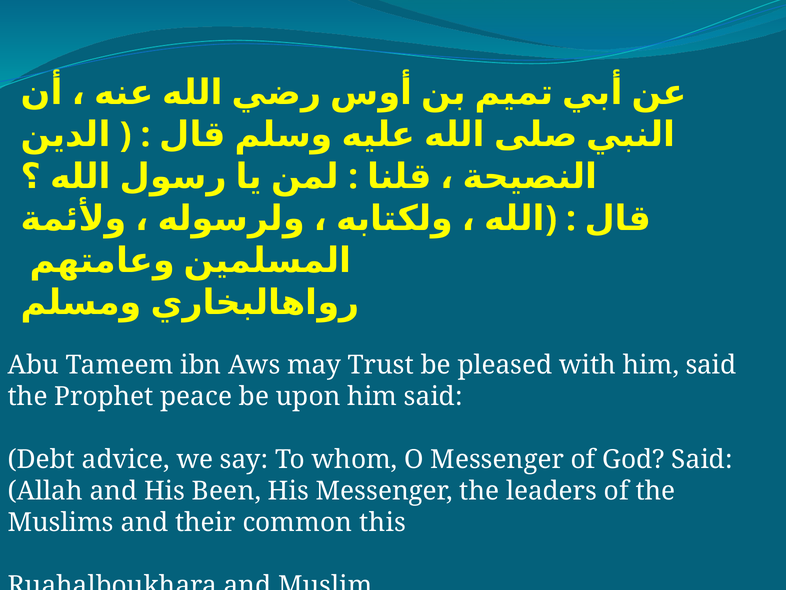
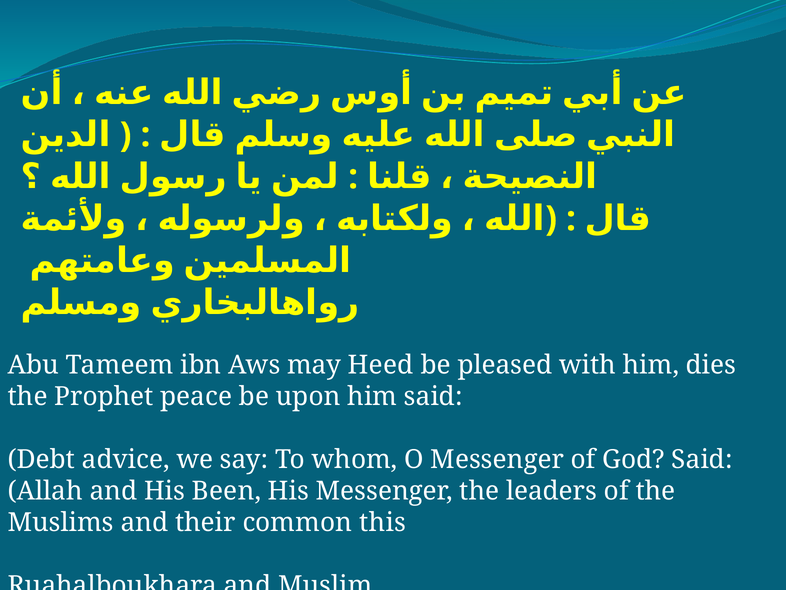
Trust: Trust -> Heed
with him said: said -> dies
